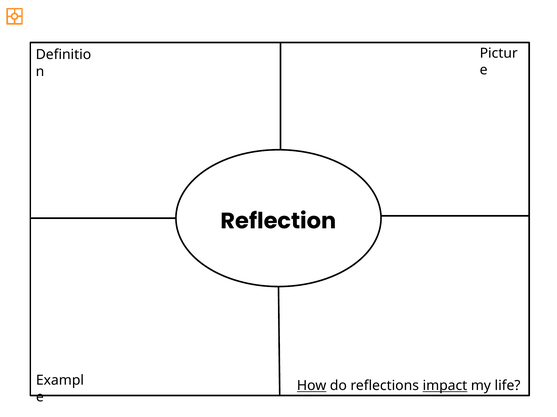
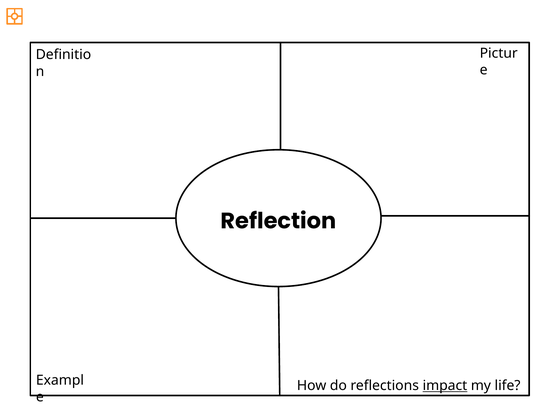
How underline: present -> none
